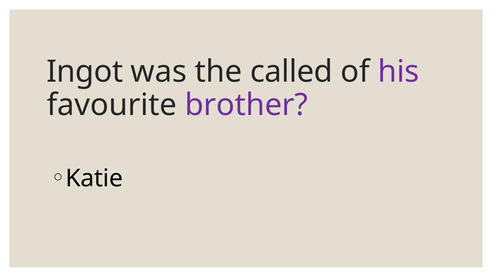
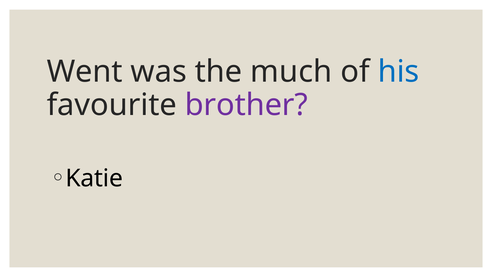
Ingot: Ingot -> Went
called: called -> much
his colour: purple -> blue
